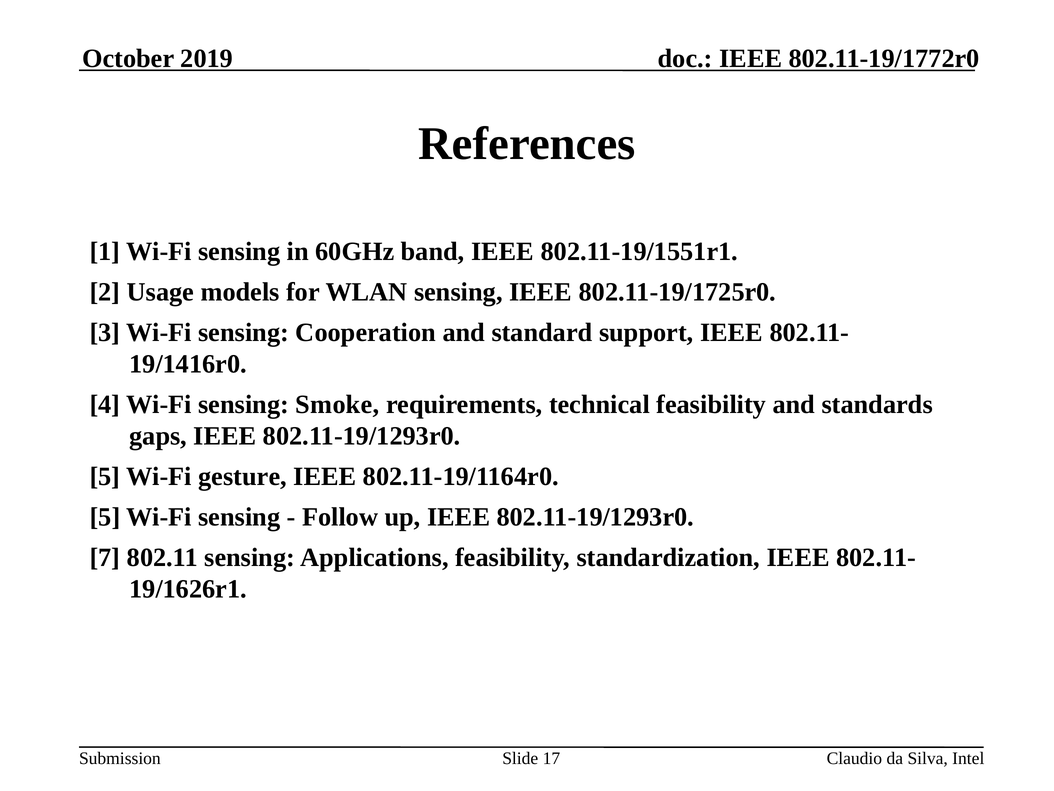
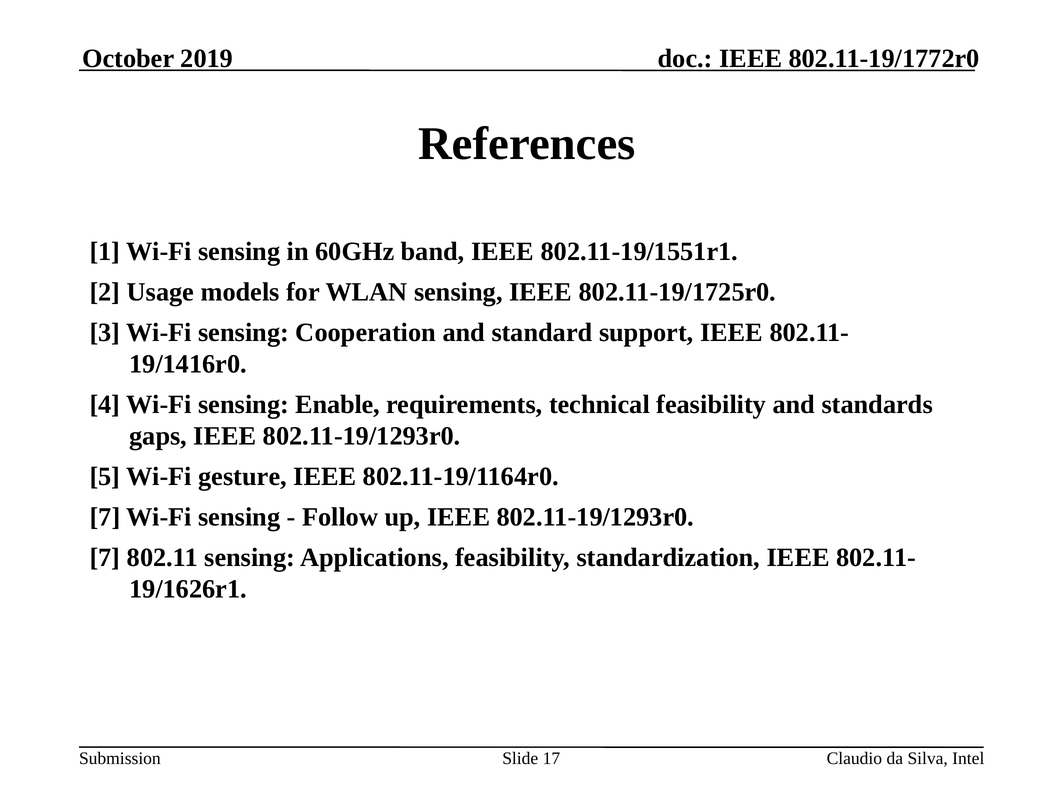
Smoke: Smoke -> Enable
5 at (105, 517): 5 -> 7
